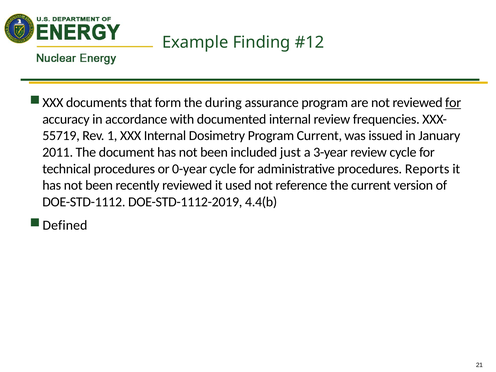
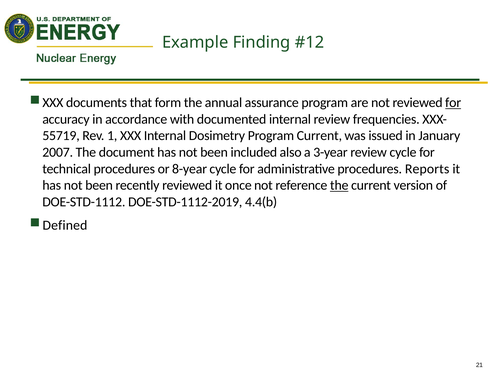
during: during -> annual
2011: 2011 -> 2007
just: just -> also
0-year: 0-year -> 8-year
used: used -> once
the at (339, 185) underline: none -> present
